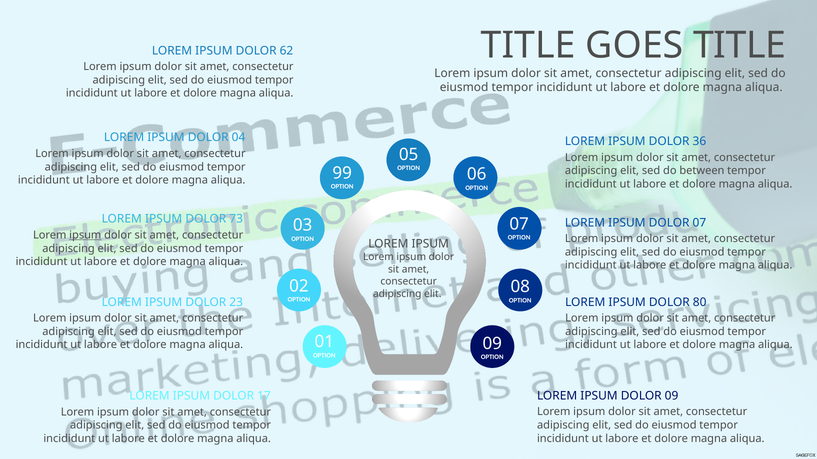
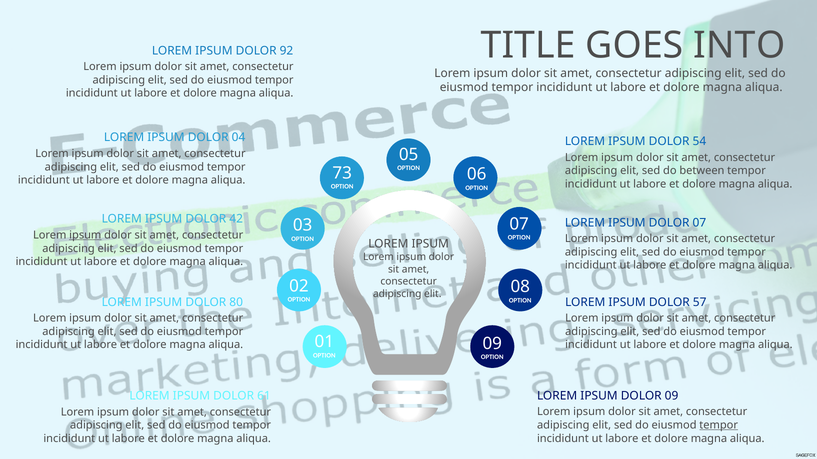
GOES TITLE: TITLE -> INTO
62: 62 -> 92
36: 36 -> 54
99: 99 -> 73
73: 73 -> 42
23: 23 -> 80
80: 80 -> 57
17: 17 -> 61
tempor at (719, 426) underline: none -> present
